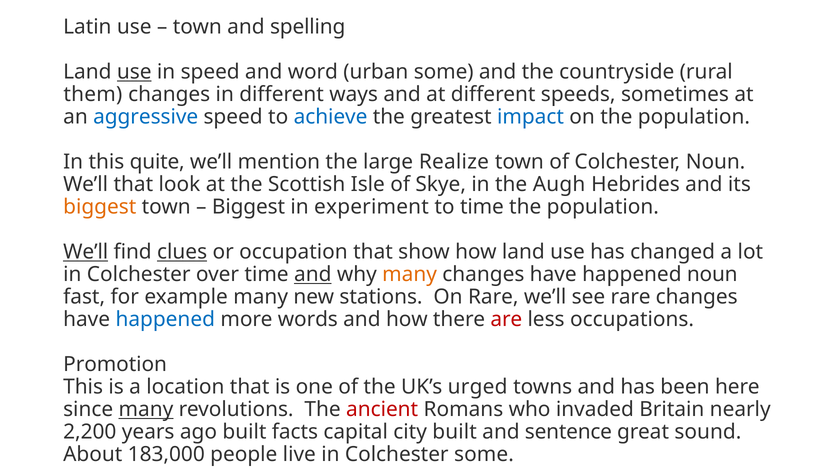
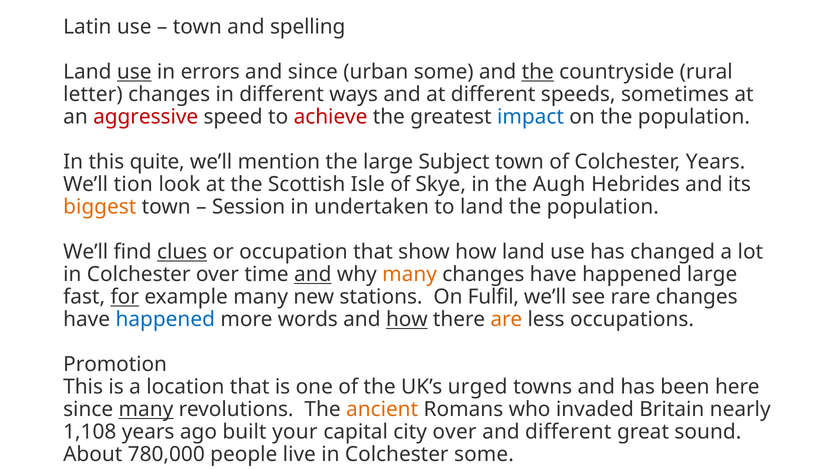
in speed: speed -> errors
and word: word -> since
the at (538, 72) underline: none -> present
them: them -> letter
aggressive colour: blue -> red
achieve colour: blue -> red
Realize: Realize -> Subject
Colchester Noun: Noun -> Years
We’ll that: that -> tion
Biggest at (249, 207): Biggest -> Session
experiment: experiment -> undertaken
to time: time -> land
We’ll at (86, 252) underline: present -> none
happened noun: noun -> large
for underline: none -> present
On Rare: Rare -> Fulfil
how at (407, 320) underline: none -> present
are colour: red -> orange
ancient colour: red -> orange
2,200: 2,200 -> 1,108
facts: facts -> your
city built: built -> over
and sentence: sentence -> different
183,000: 183,000 -> 780,000
